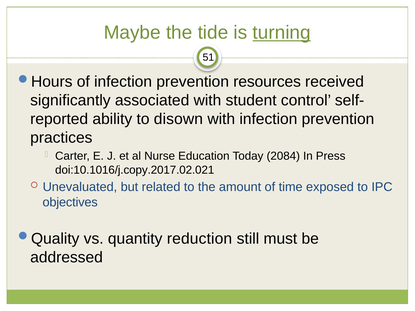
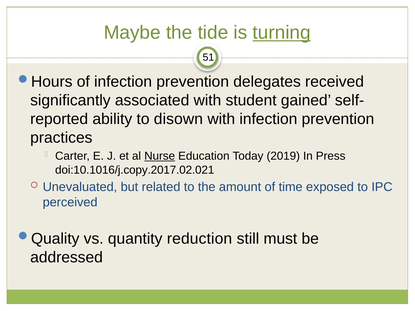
resources: resources -> delegates
control: control -> gained
Nurse underline: none -> present
2084: 2084 -> 2019
objectives: objectives -> perceived
